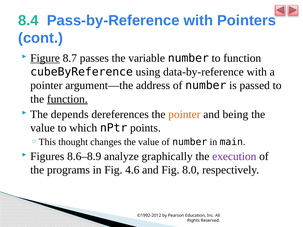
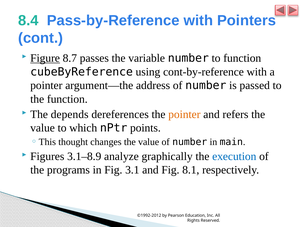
data-by-reference: data-by-reference -> cont-by-reference
function at (67, 99) underline: present -> none
being: being -> refers
8.6–8.9: 8.6–8.9 -> 3.1–8.9
execution colour: purple -> blue
4.6: 4.6 -> 3.1
8.0: 8.0 -> 8.1
